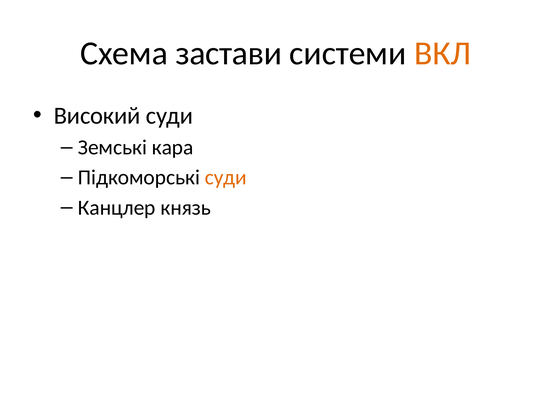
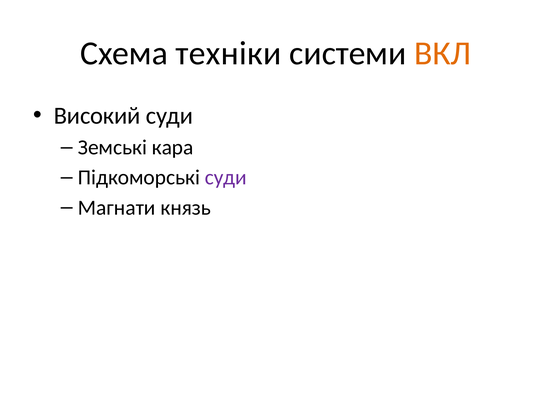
застави: застави -> техніки
суди at (226, 178) colour: orange -> purple
Канцлер: Канцлер -> Магнати
